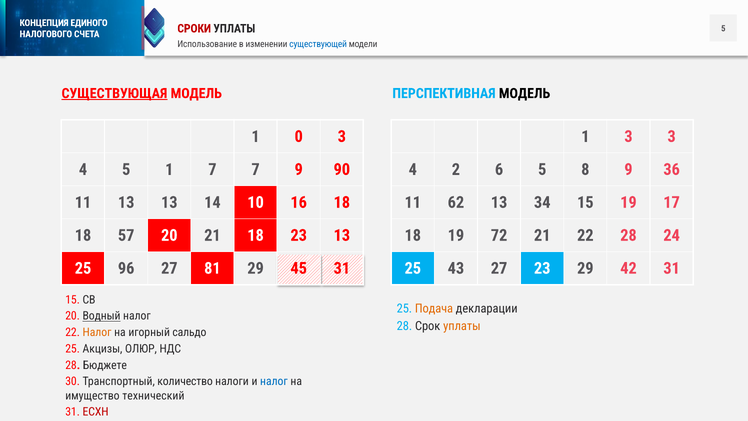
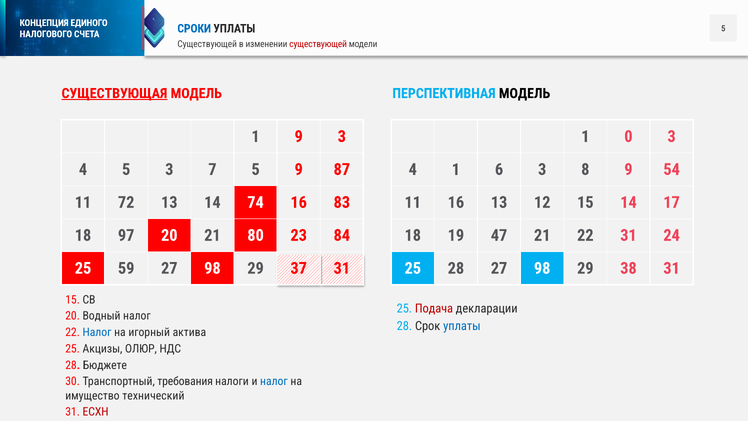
СРОКИ colour: red -> blue
Использование at (207, 44): Использование -> Существующей
существующей at (318, 44) colour: blue -> red
1 0: 0 -> 9
1 3: 3 -> 0
5 1: 1 -> 3
7 7: 7 -> 5
90: 90 -> 87
4 2: 2 -> 1
6 5: 5 -> 3
36: 36 -> 54
11 13: 13 -> 72
10: 10 -> 74
16 18: 18 -> 83
11 62: 62 -> 16
34: 34 -> 12
15 19: 19 -> 14
57: 57 -> 97
21 18: 18 -> 80
23 13: 13 -> 84
72: 72 -> 47
22 28: 28 -> 31
96: 96 -> 59
81 at (212, 268): 81 -> 98
45: 45 -> 37
25 43: 43 -> 28
23 at (542, 268): 23 -> 98
42: 42 -> 38
Подача colour: orange -> red
Водный underline: present -> none
уплаты at (462, 326) colour: orange -> blue
Налог at (97, 332) colour: orange -> blue
сальдо: сальдо -> актива
количество: количество -> требования
